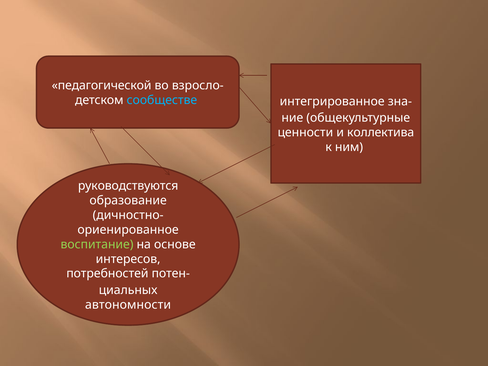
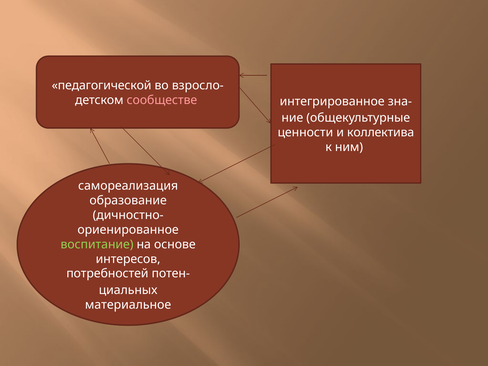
сообществе colour: light blue -> pink
руководствуются: руководствуются -> самореализация
автономности: автономности -> материальное
